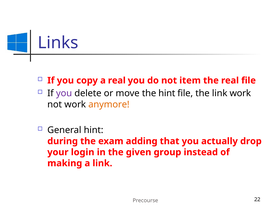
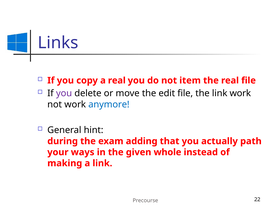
the hint: hint -> edit
anymore colour: orange -> blue
drop: drop -> path
login: login -> ways
group: group -> whole
